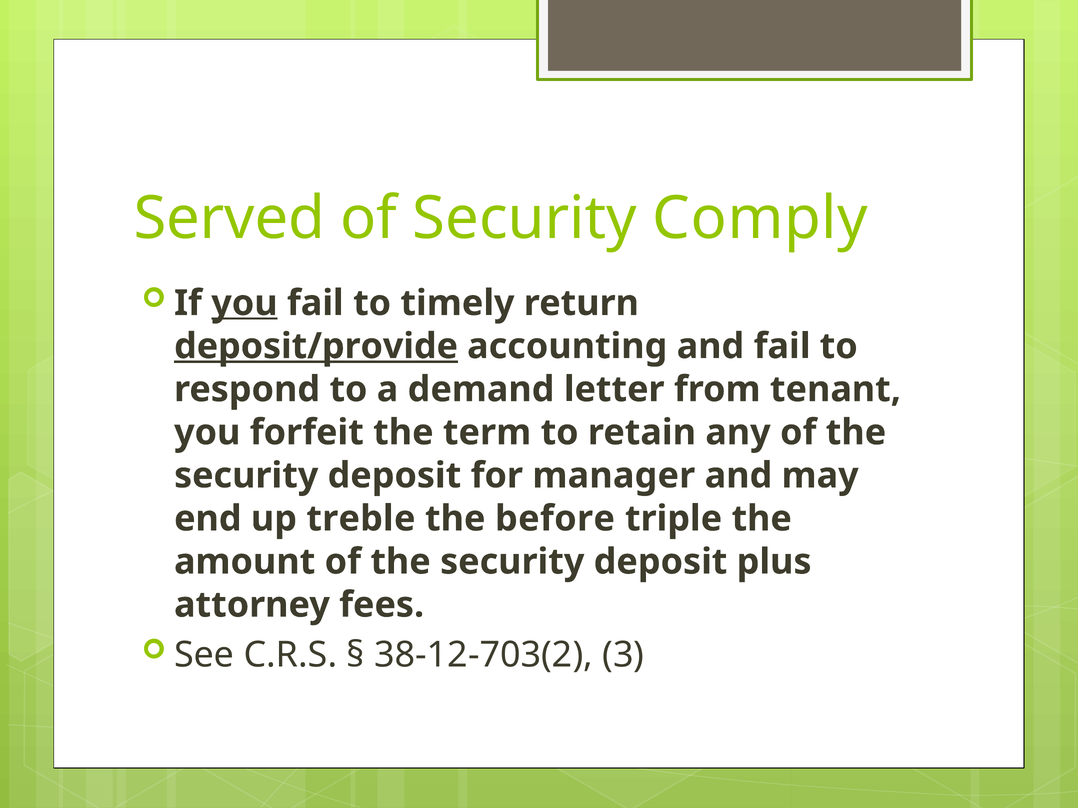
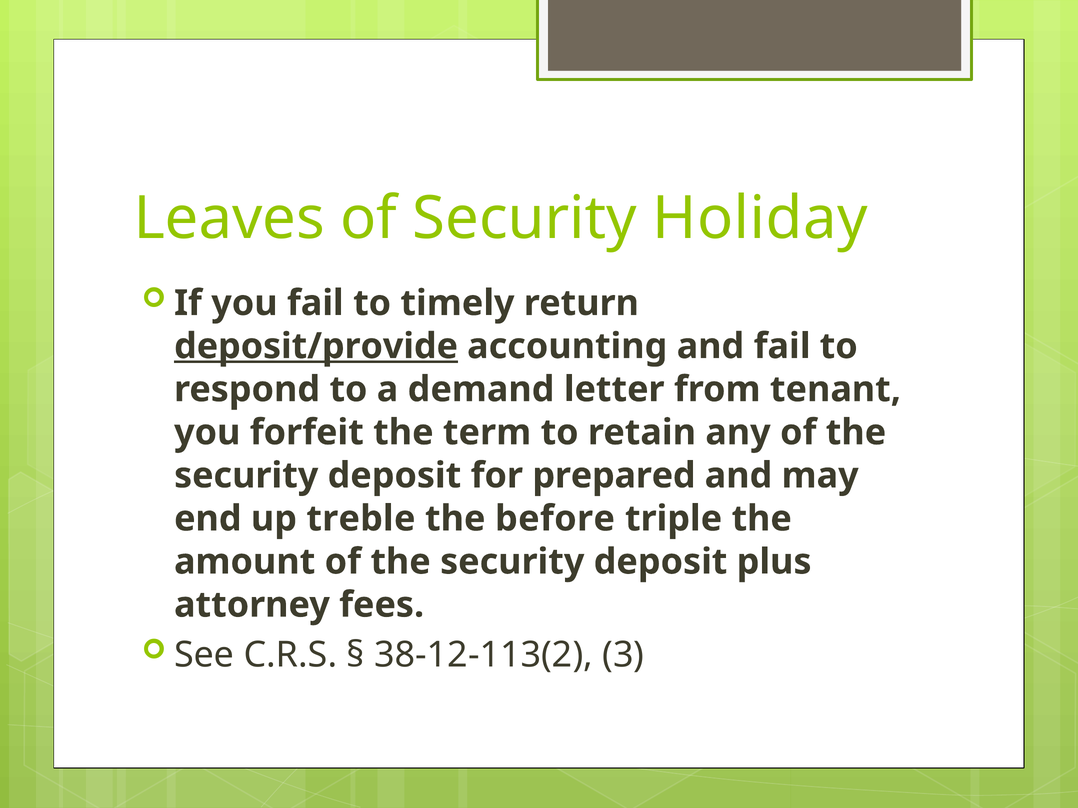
Served: Served -> Leaves
Comply: Comply -> Holiday
you at (244, 303) underline: present -> none
manager: manager -> prepared
38-12-703(2: 38-12-703(2 -> 38-12-113(2
